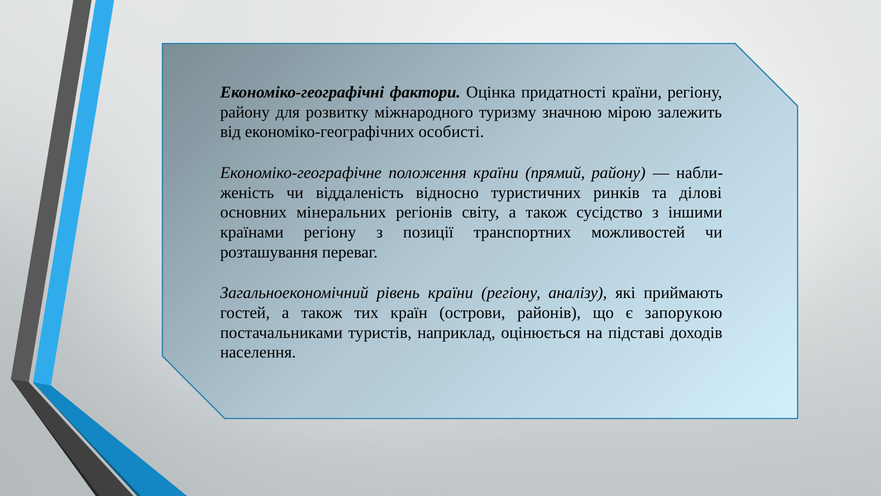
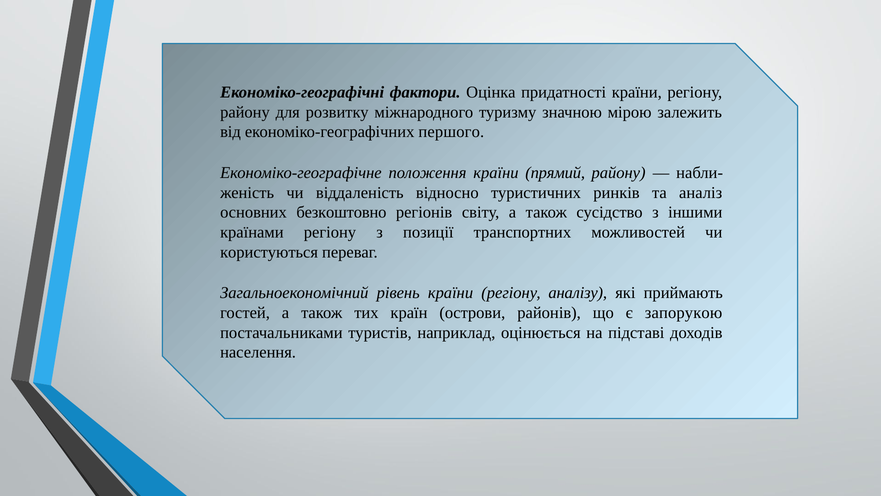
особисті: особисті -> першого
ділові: ділові -> аналіз
мінеральних: мінеральних -> безкоштовно
розташування: розташування -> користуються
